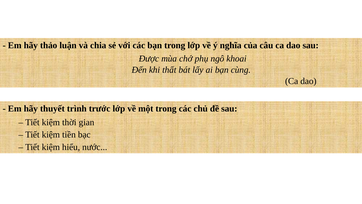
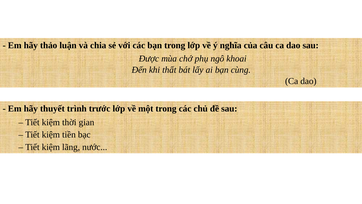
hiểu: hiểu -> lãng
